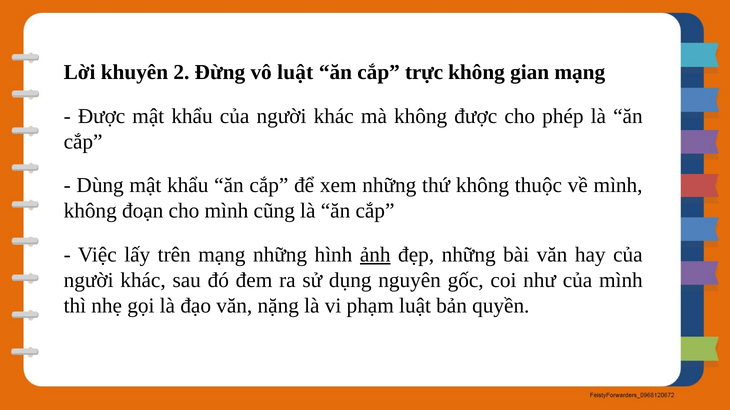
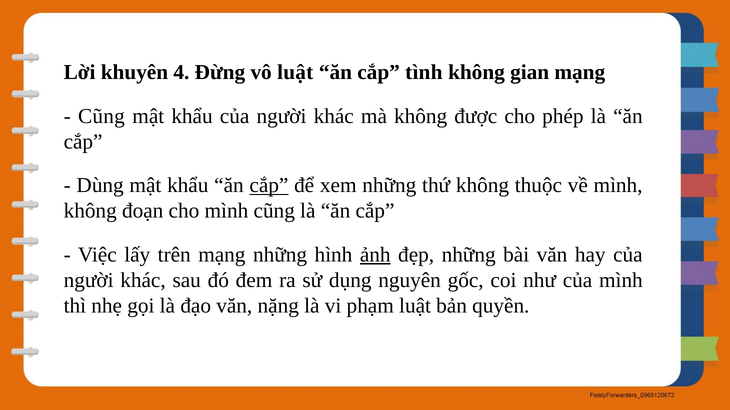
2: 2 -> 4
trực: trực -> tình
Được at (102, 116): Được -> Cũng
cắp at (269, 186) underline: none -> present
